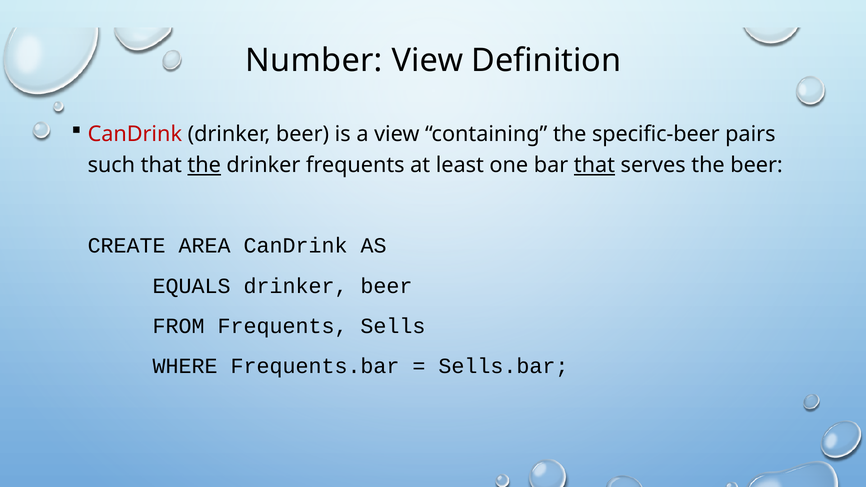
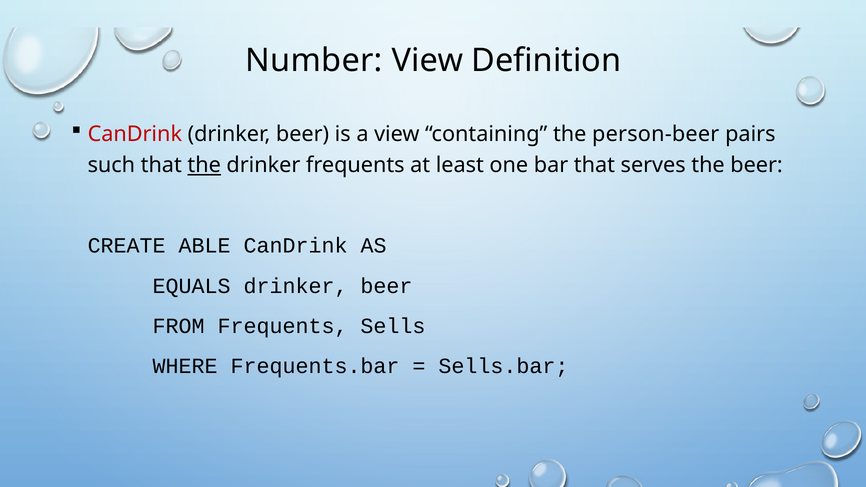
specific-beer: specific-beer -> person-beer
that at (594, 165) underline: present -> none
AREA: AREA -> ABLE
